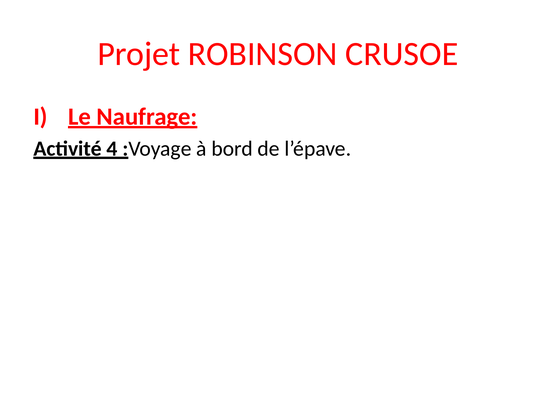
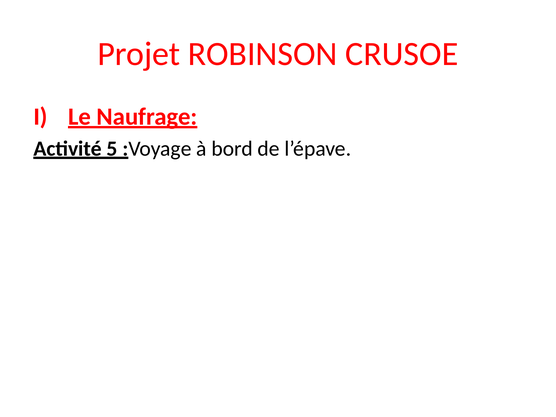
4: 4 -> 5
